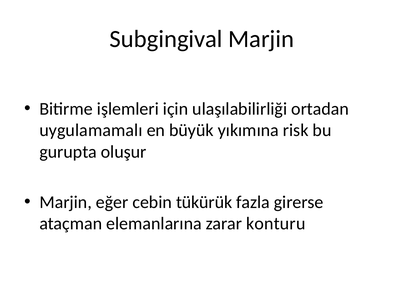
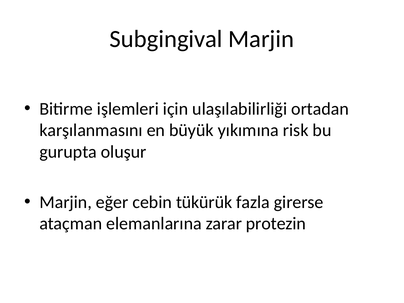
uygulamamalı: uygulamamalı -> karşılanmasını
konturu: konturu -> protezin
